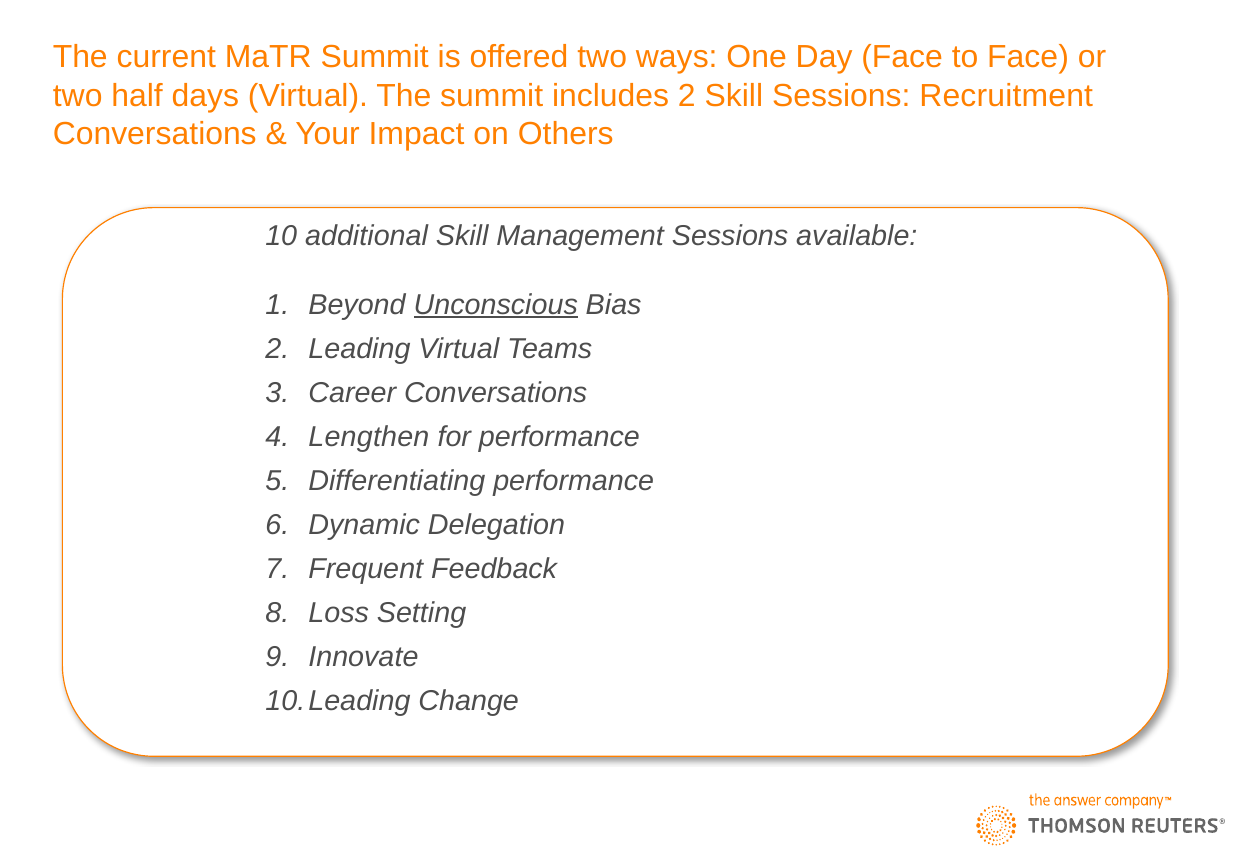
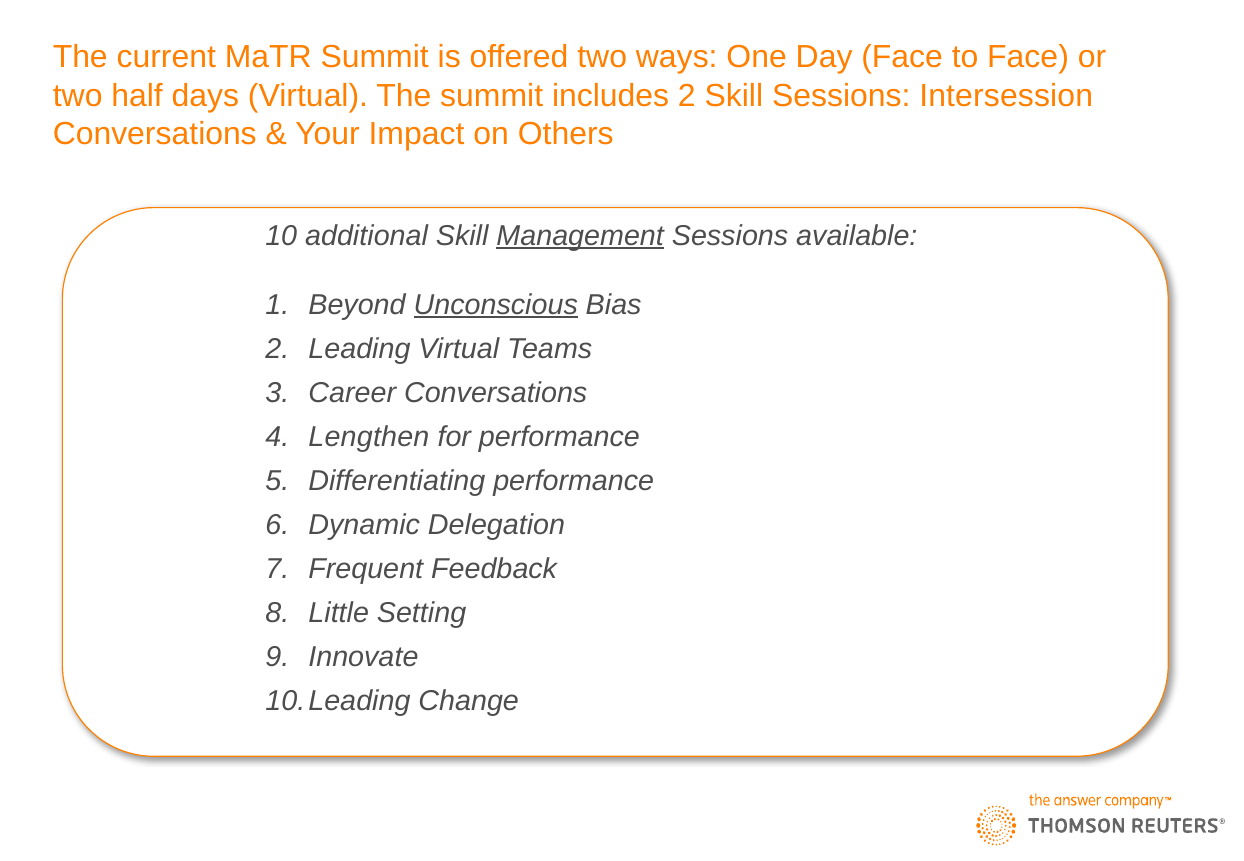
Recruitment: Recruitment -> Intersession
Management underline: none -> present
Loss: Loss -> Little
